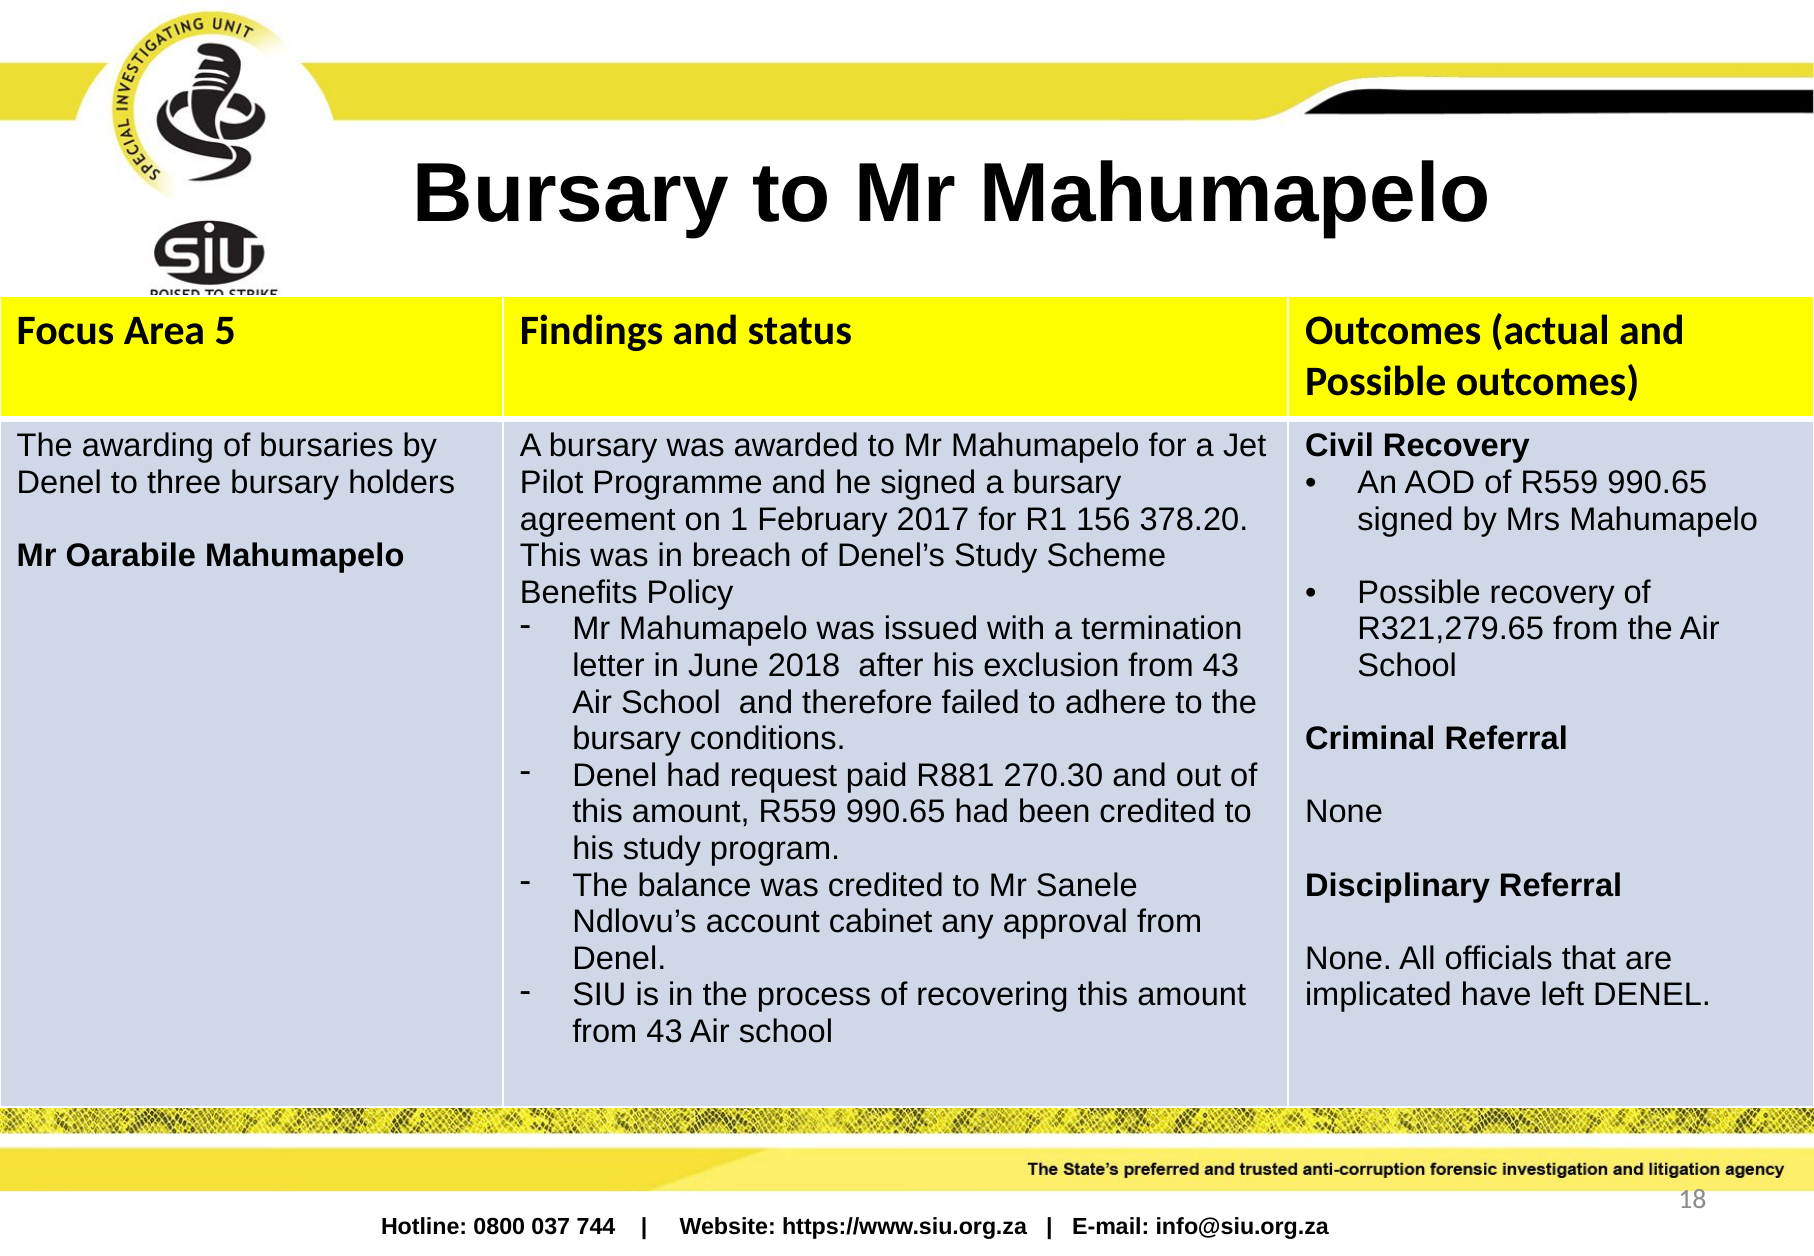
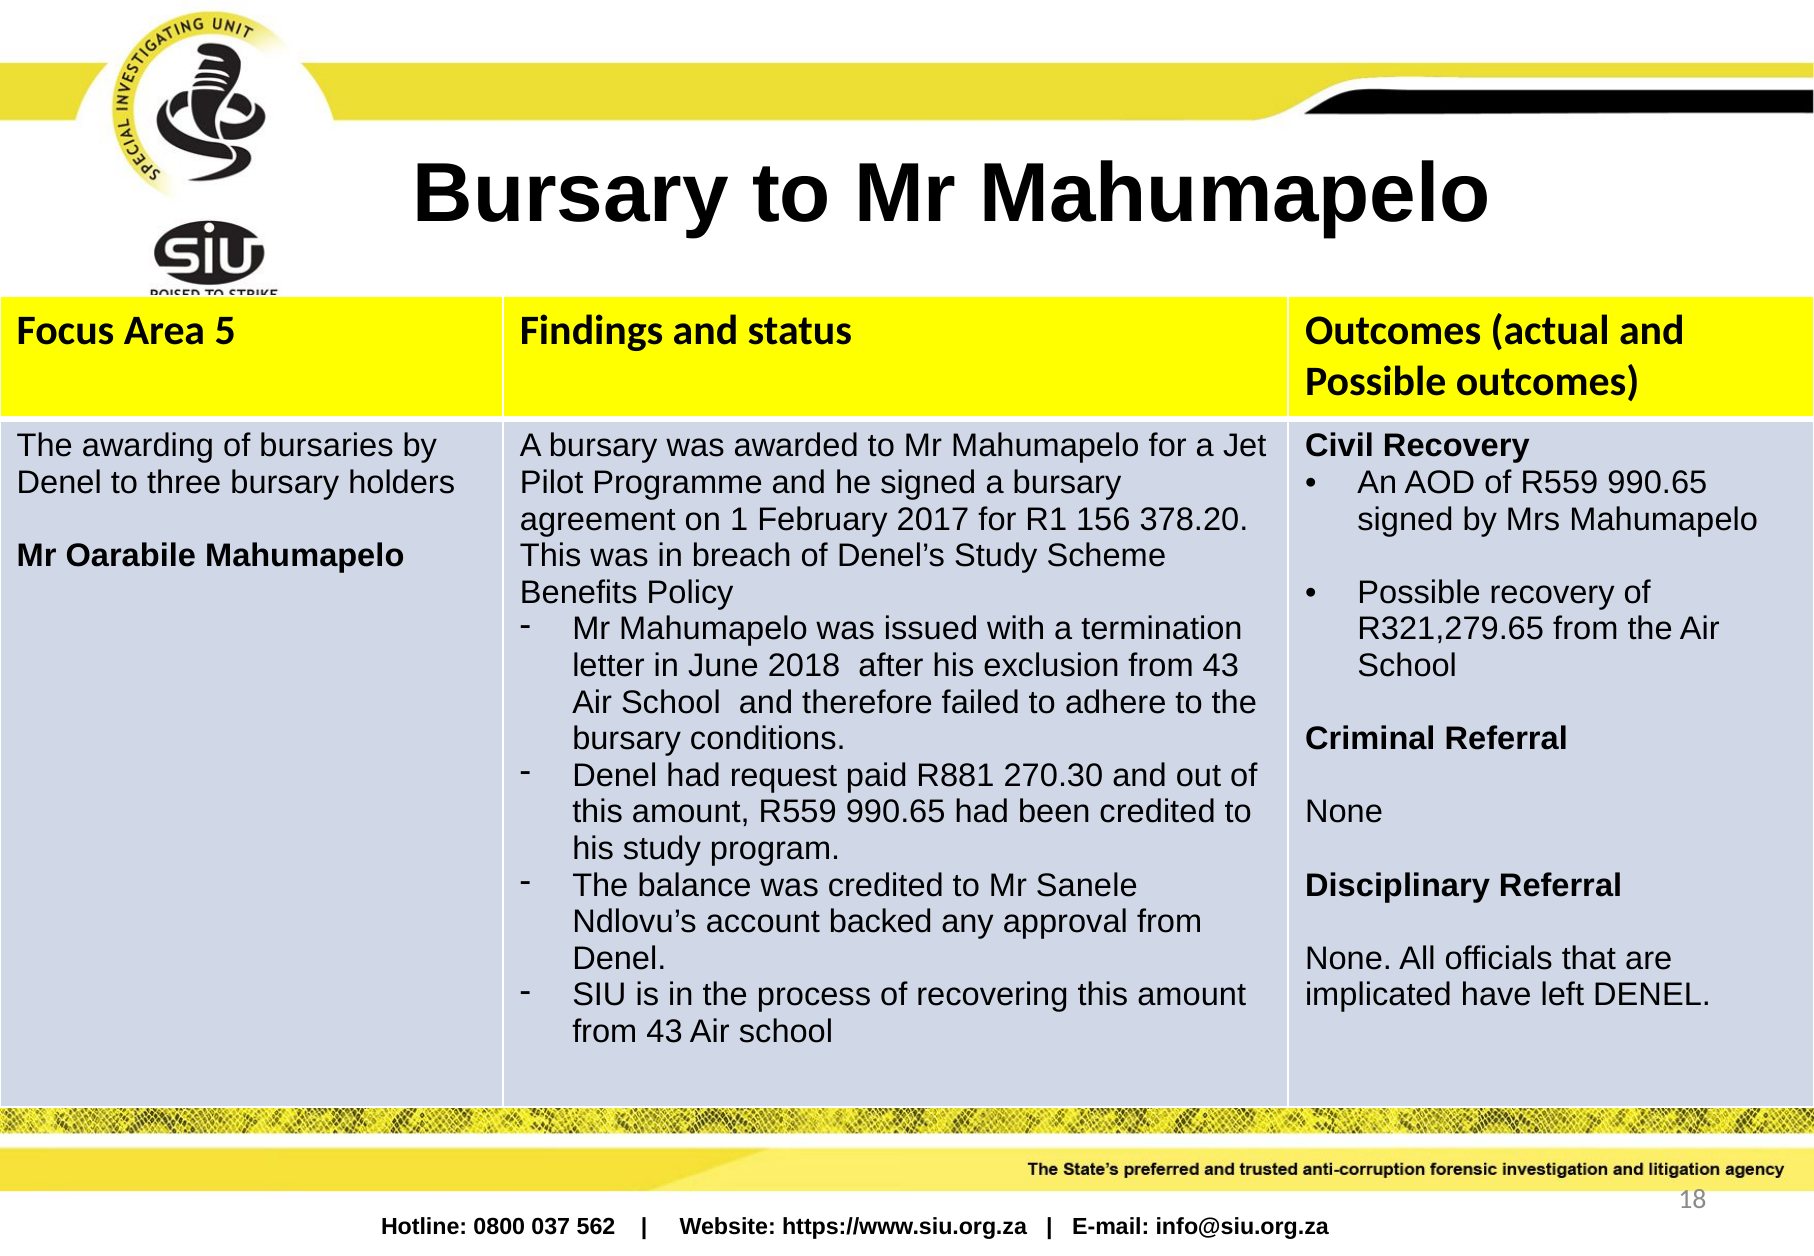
cabinet: cabinet -> backed
744: 744 -> 562
